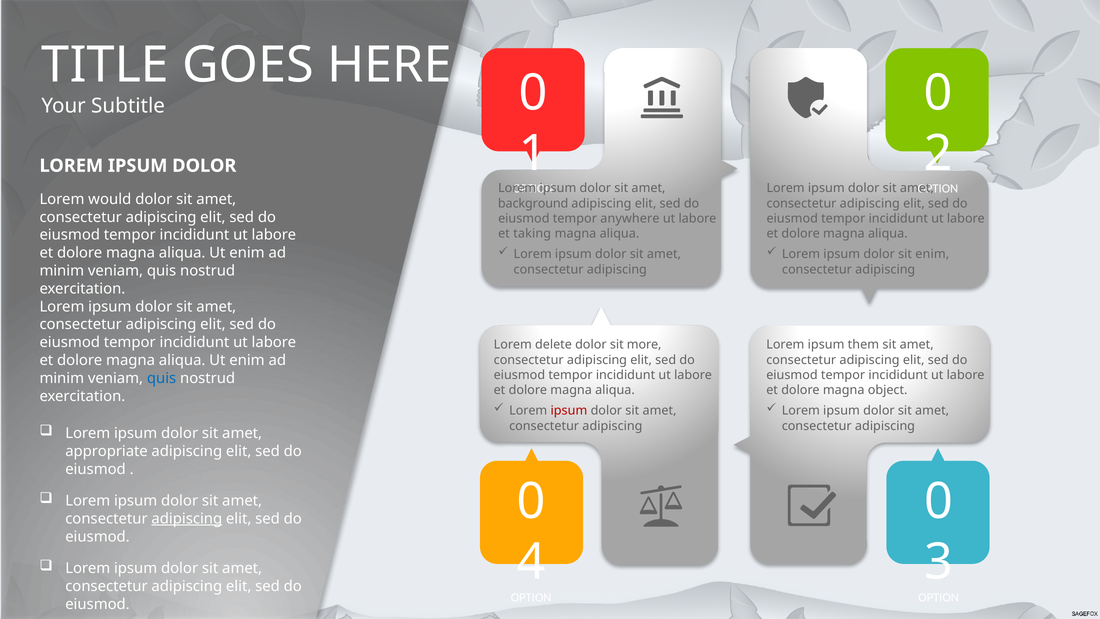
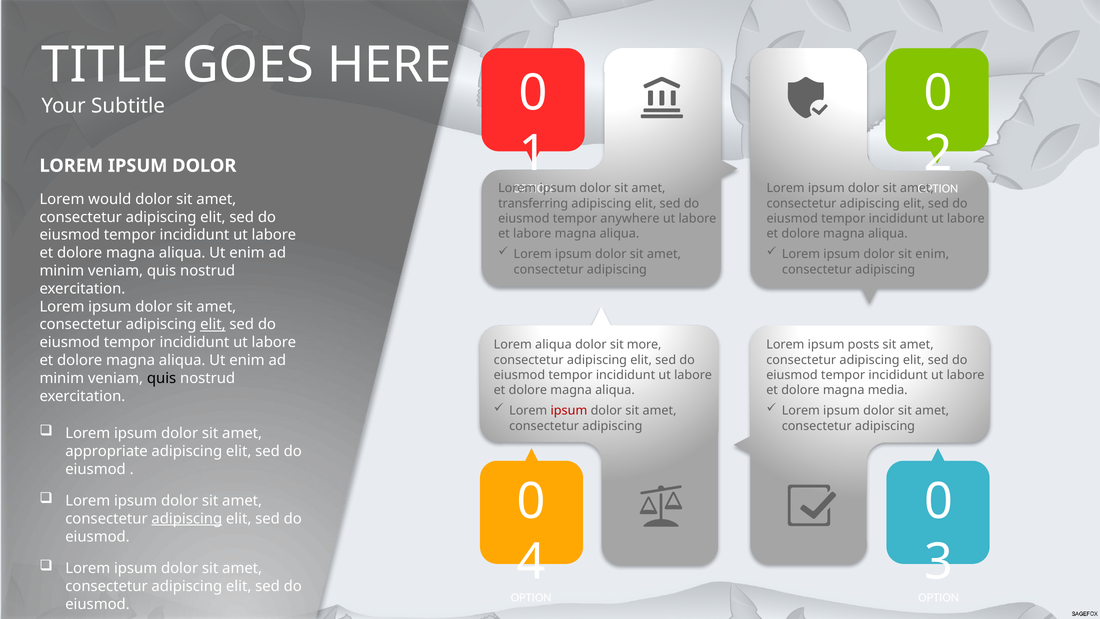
background: background -> transferring
et taking: taking -> labore
elit at (213, 324) underline: none -> present
Lorem delete: delete -> aliqua
them: them -> posts
quis at (162, 378) colour: blue -> black
object: object -> media
